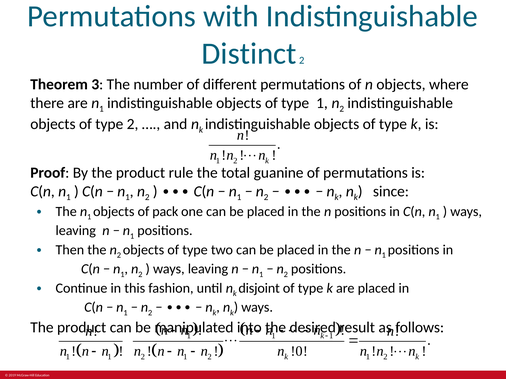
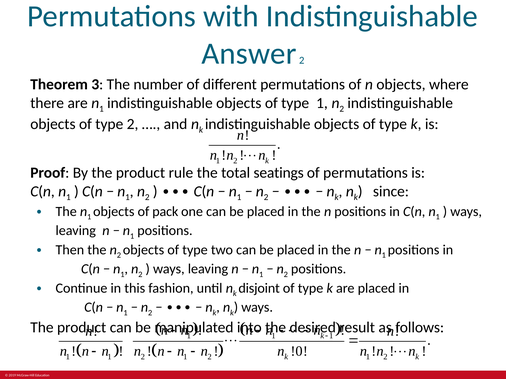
Distinct: Distinct -> Answer
guanine: guanine -> seatings
